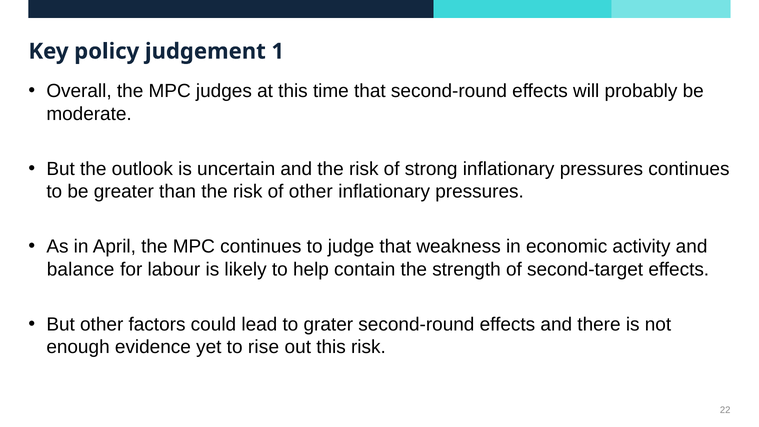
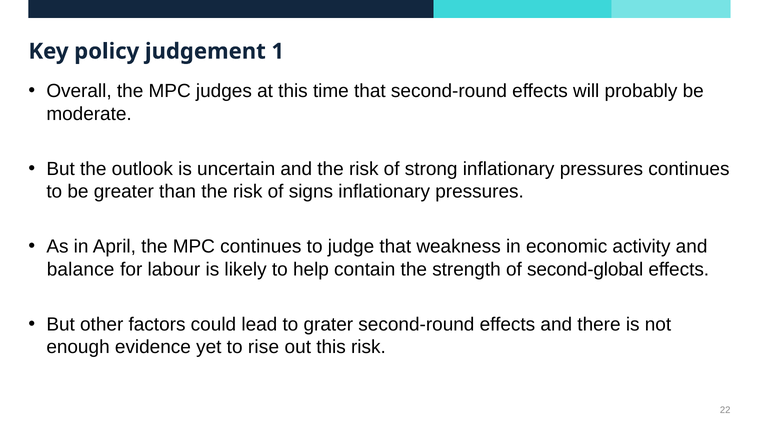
of other: other -> signs
second-target: second-target -> second-global
